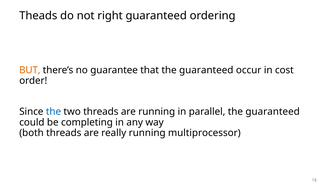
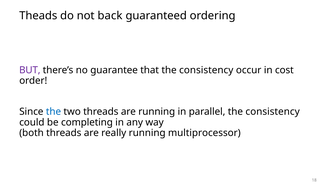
right: right -> back
BUT colour: orange -> purple
that the guaranteed: guaranteed -> consistency
parallel the guaranteed: guaranteed -> consistency
